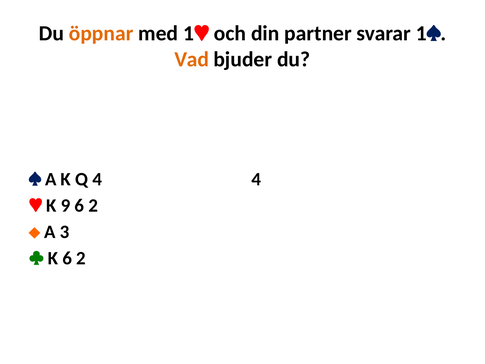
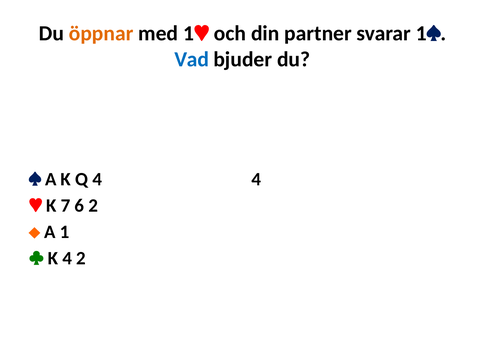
Vad colour: orange -> blue
9: 9 -> 7
3: 3 -> 1
K 6: 6 -> 4
